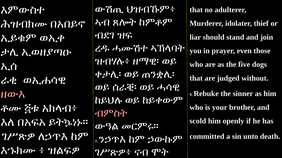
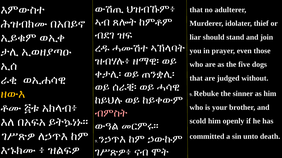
ዘውእ colour: pink -> yellow
